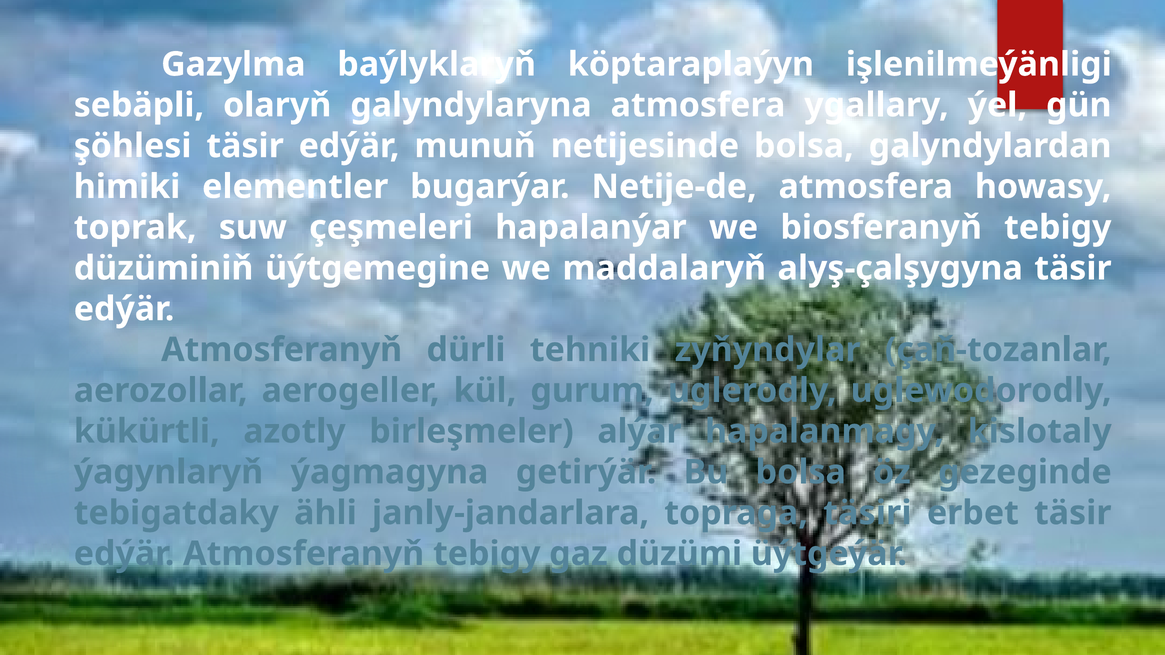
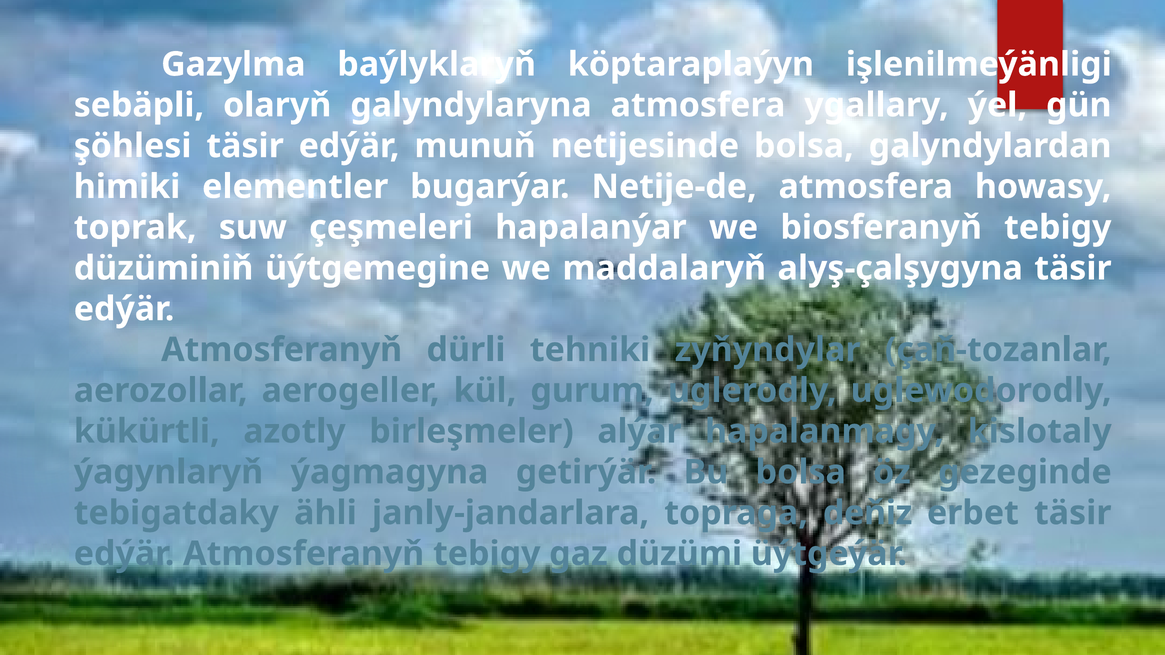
täsiri: täsiri -> deňiz
